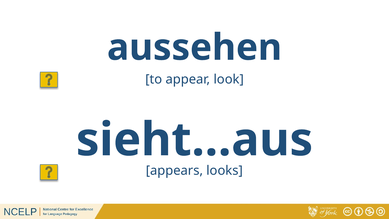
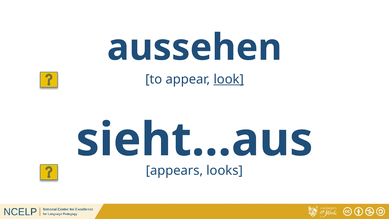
look underline: none -> present
